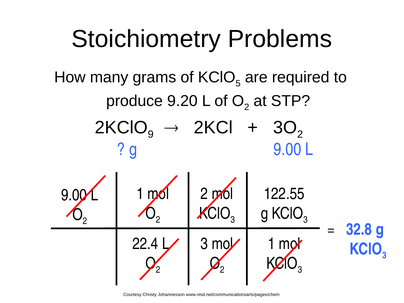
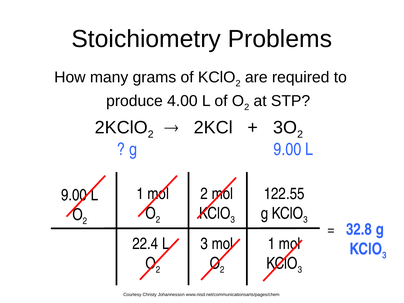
5 at (238, 84): 5 -> 2
9.20: 9.20 -> 4.00
9 at (151, 134): 9 -> 2
